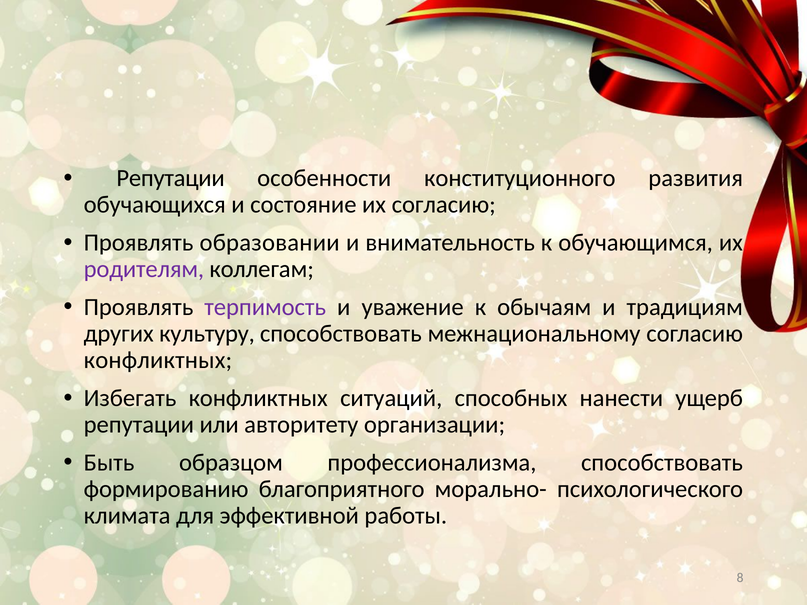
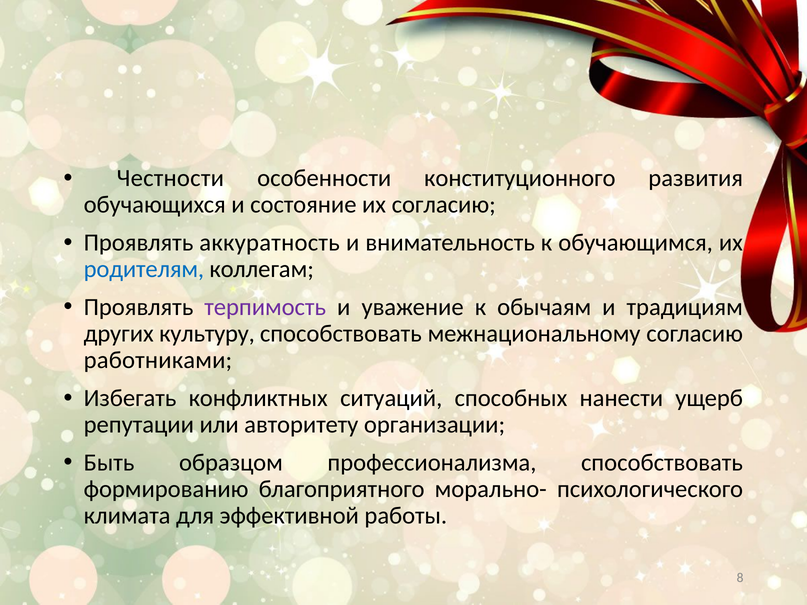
Репутации at (171, 178): Репутации -> Честности
образовании: образовании -> аккуратность
родителям colour: purple -> blue
конфликтных at (158, 360): конфликтных -> работниками
